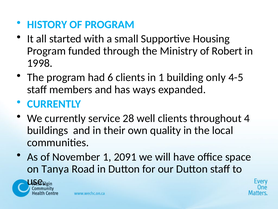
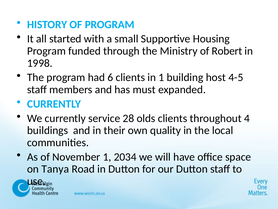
only: only -> host
ways: ways -> must
well: well -> olds
2091: 2091 -> 2034
